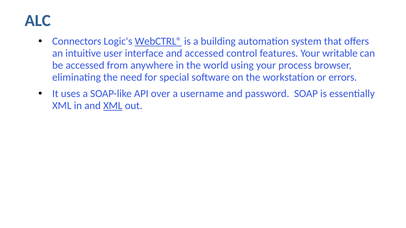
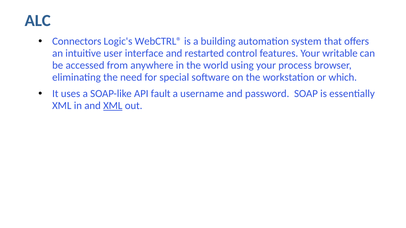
WebCTRL® underline: present -> none
and accessed: accessed -> restarted
errors: errors -> which
over: over -> fault
